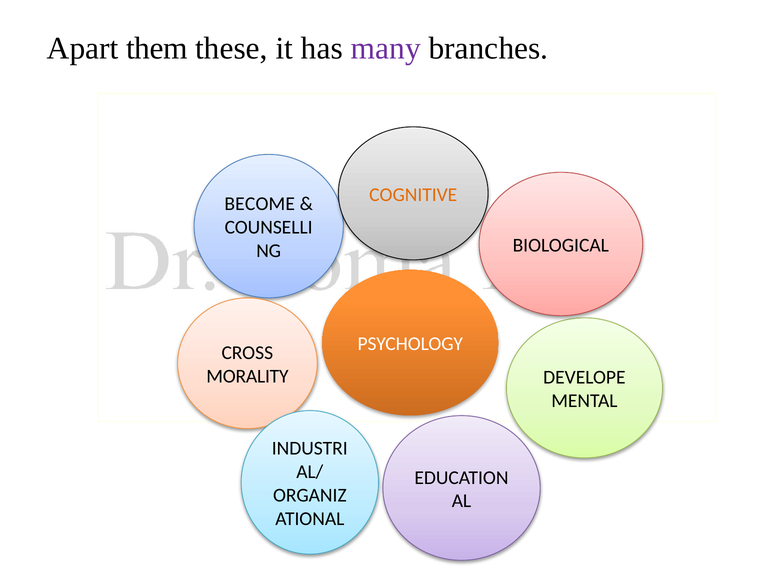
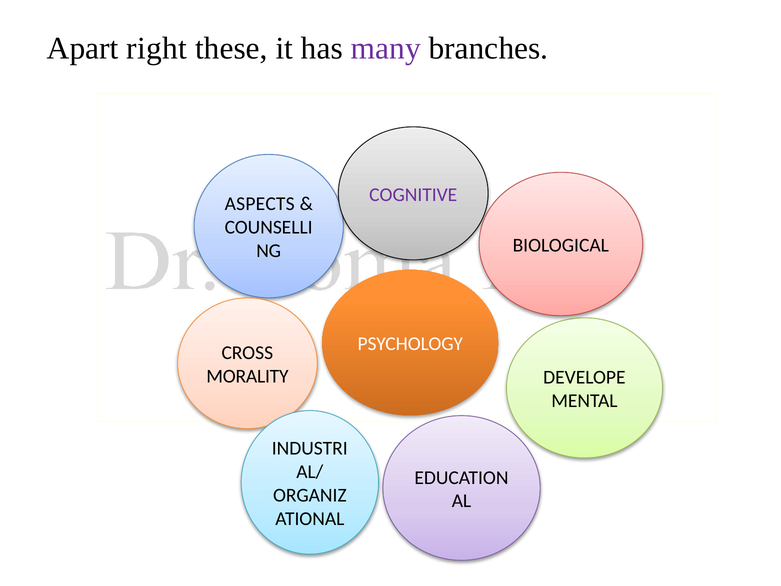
them: them -> right
COGNITIVE colour: orange -> purple
BECOME: BECOME -> ASPECTS
